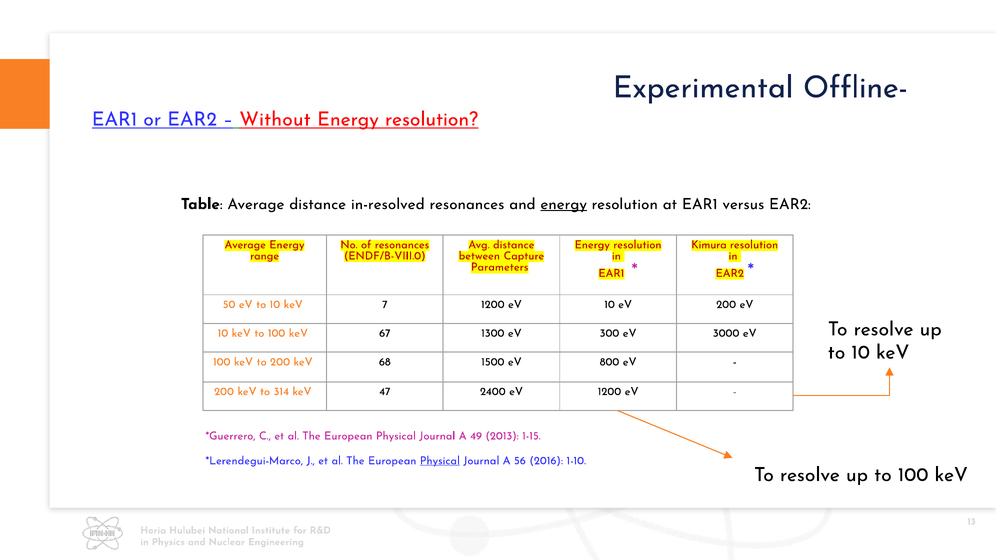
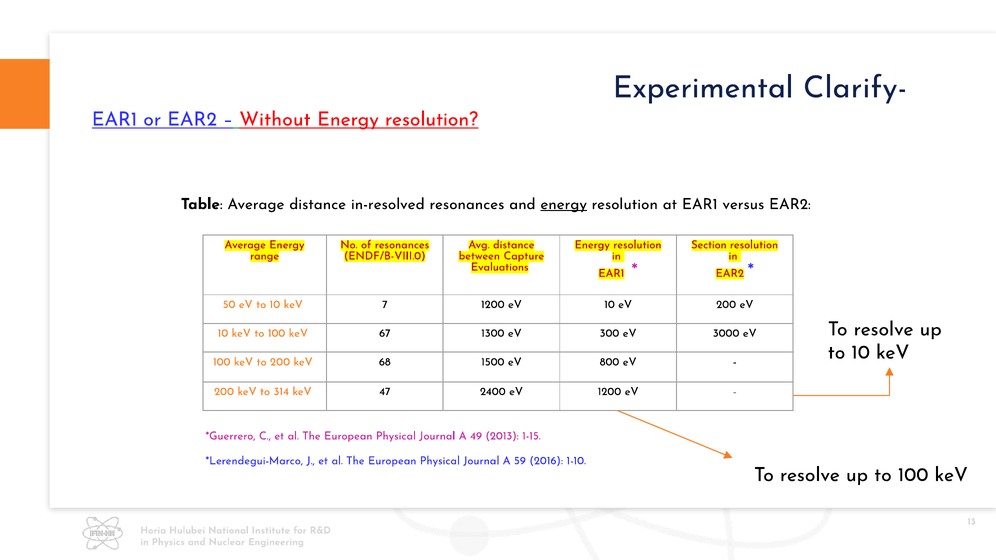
Offline-: Offline- -> Clarify-
Kimura: Kimura -> Section
Parameters: Parameters -> Evaluations
Physical at (440, 461) underline: present -> none
56: 56 -> 59
